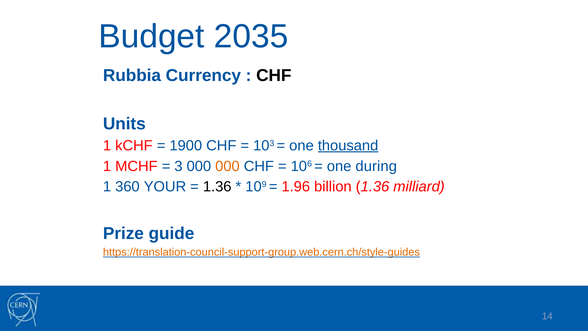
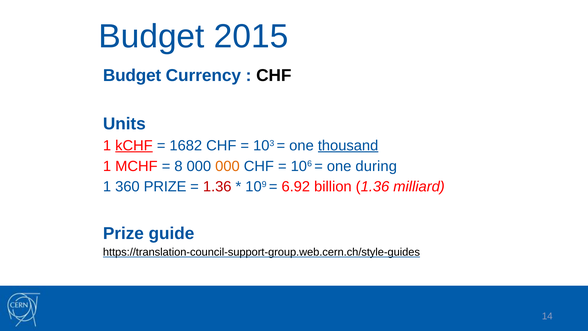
2035: 2035 -> 2015
Rubbia at (132, 76): Rubbia -> Budget
kCHF underline: none -> present
1900: 1900 -> 1682
3: 3 -> 8
360 YOUR: YOUR -> PRIZE
1.36 at (217, 187) colour: black -> red
1.96: 1.96 -> 6.92
https://translation-council-support-group.web.cern.ch/style-guides colour: orange -> black
